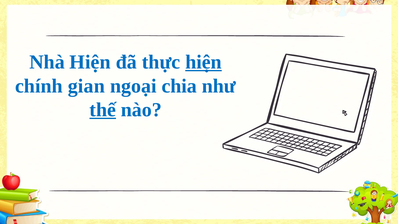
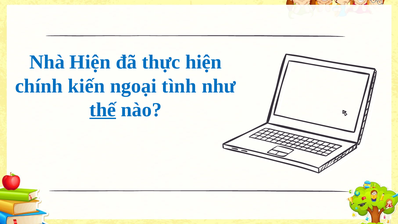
hiện at (203, 62) underline: present -> none
gian: gian -> kiến
chia: chia -> tình
